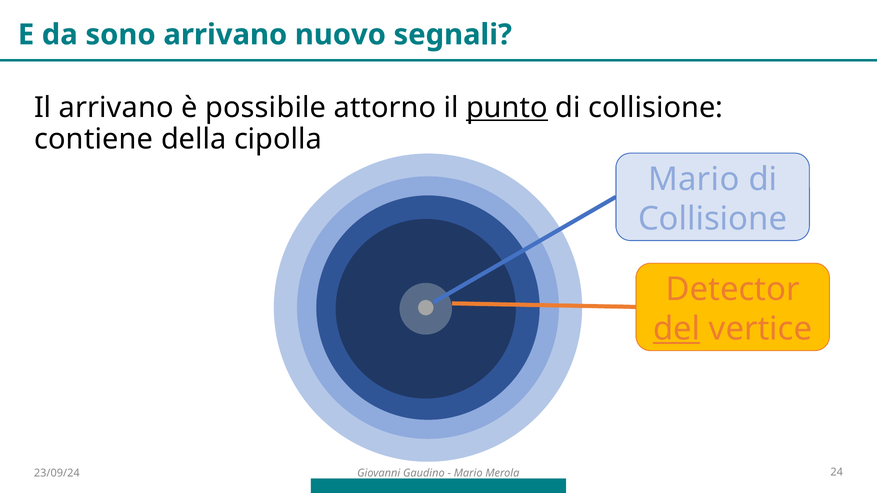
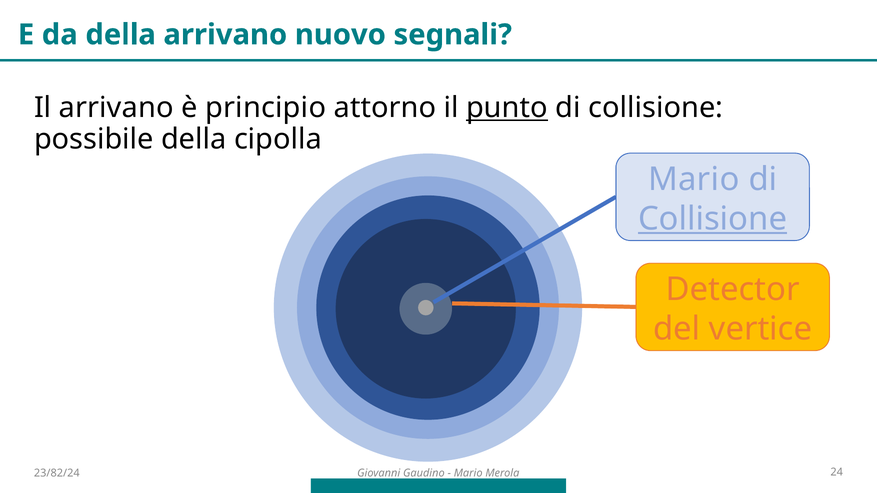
da sono: sono -> della
possibile: possibile -> principio
contiene: contiene -> possibile
Collisione at (713, 219) underline: none -> present
del underline: present -> none
23/09/24: 23/09/24 -> 23/82/24
